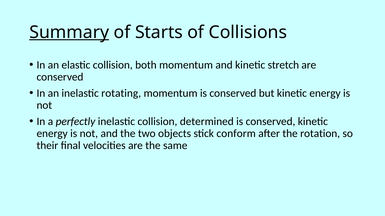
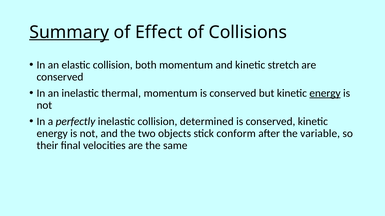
Starts: Starts -> Effect
rotating: rotating -> thermal
energy at (325, 93) underline: none -> present
rotation: rotation -> variable
